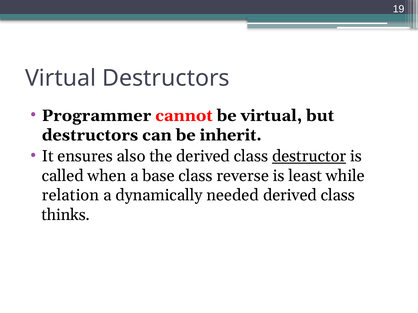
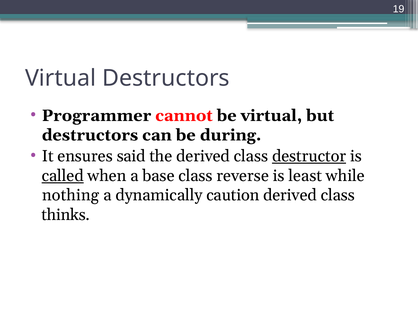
inherit: inherit -> during
also: also -> said
called underline: none -> present
relation: relation -> nothing
needed: needed -> caution
